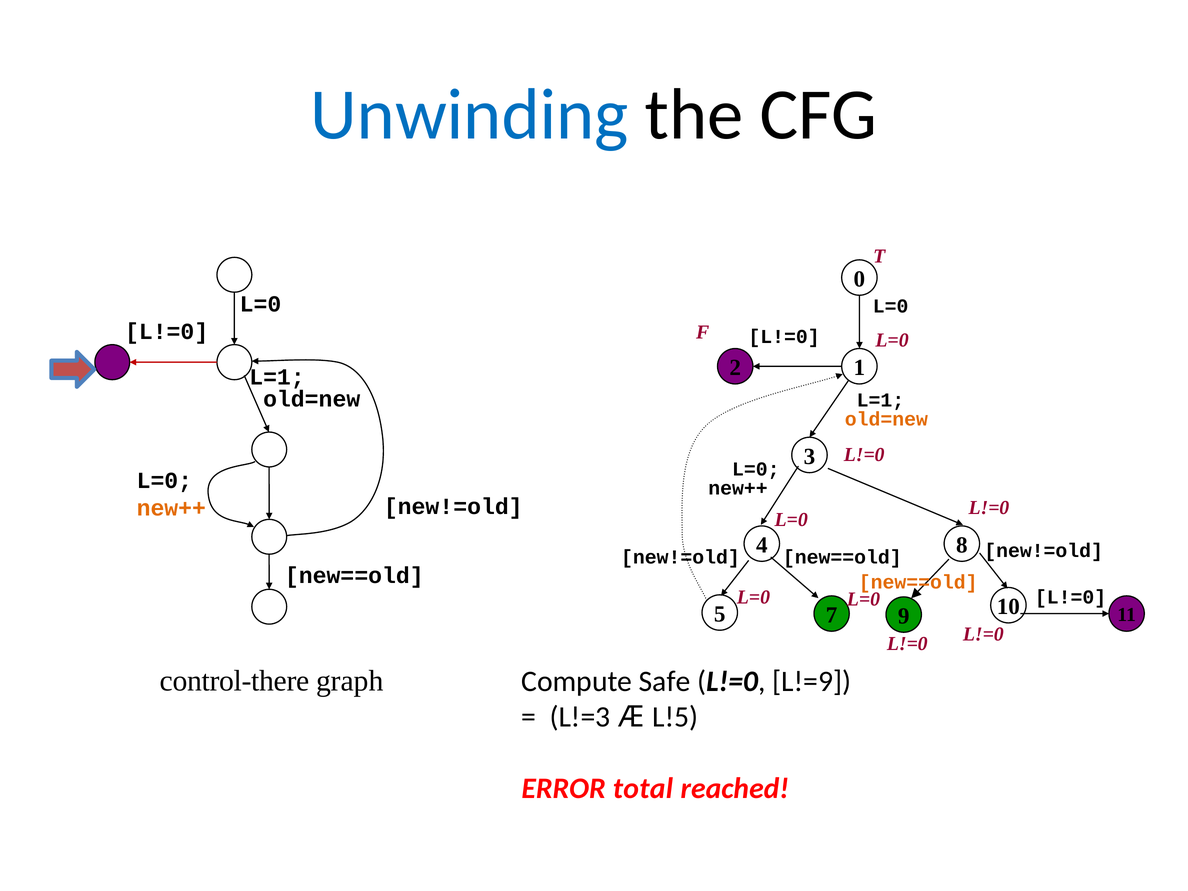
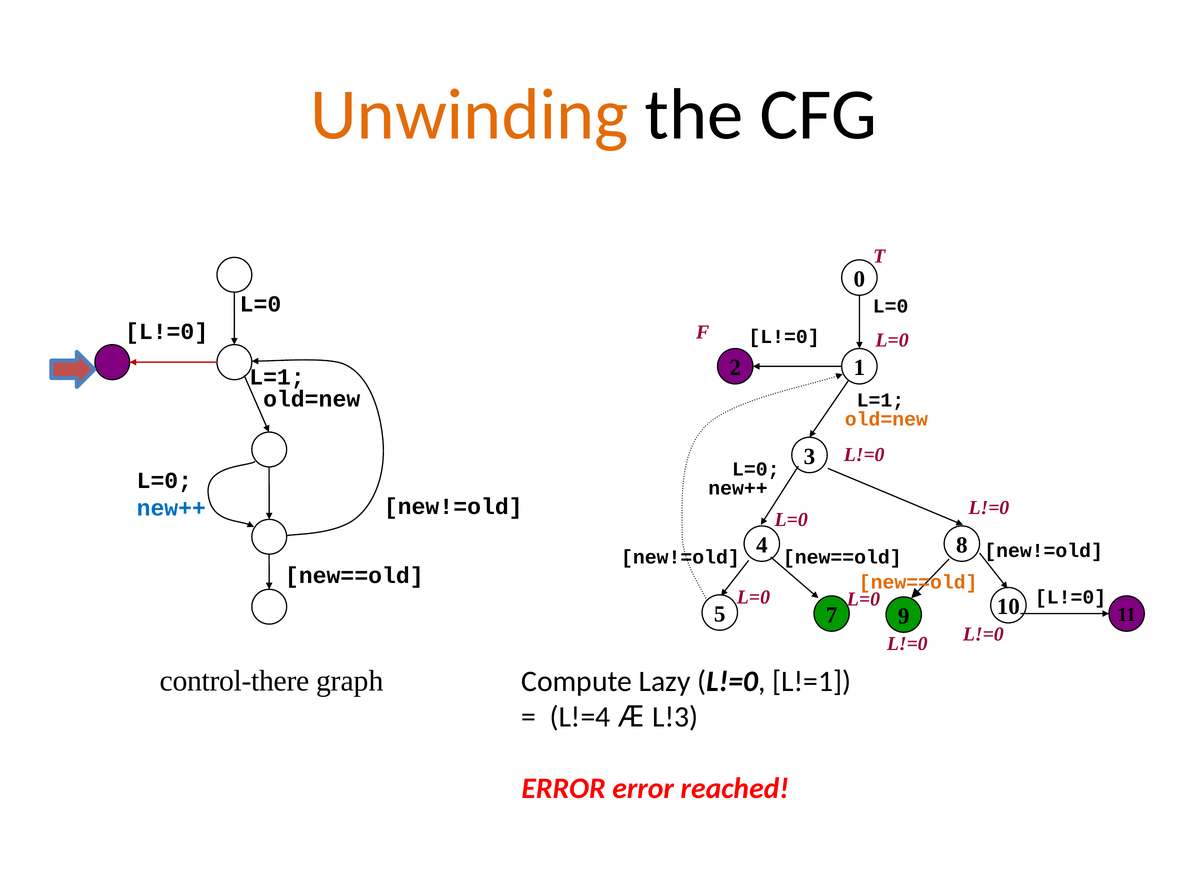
Unwinding colour: blue -> orange
new++ at (171, 508) colour: orange -> blue
Safe: Safe -> Lazy
L!=9: L!=9 -> L!=1
L!=3: L!=3 -> L!=4
L!5: L!5 -> L!3
ERROR total: total -> error
